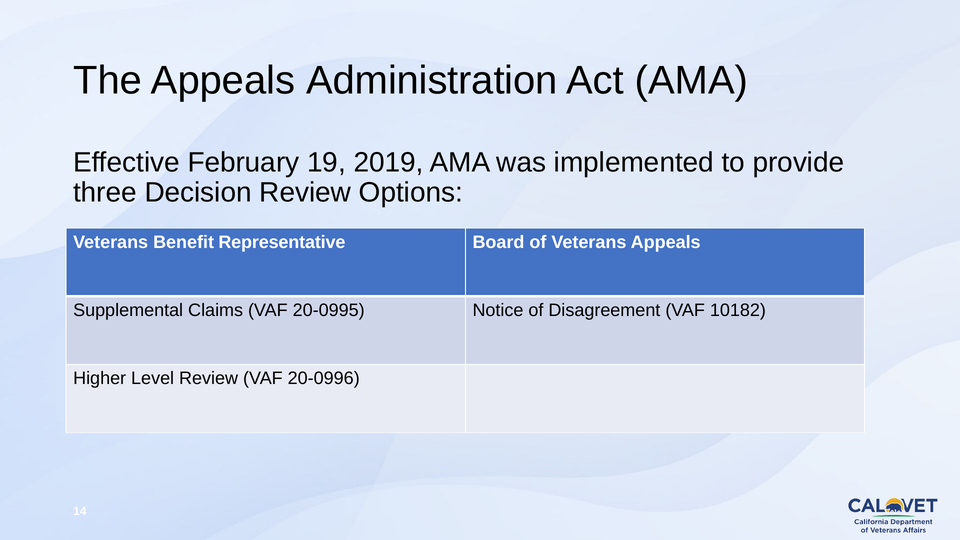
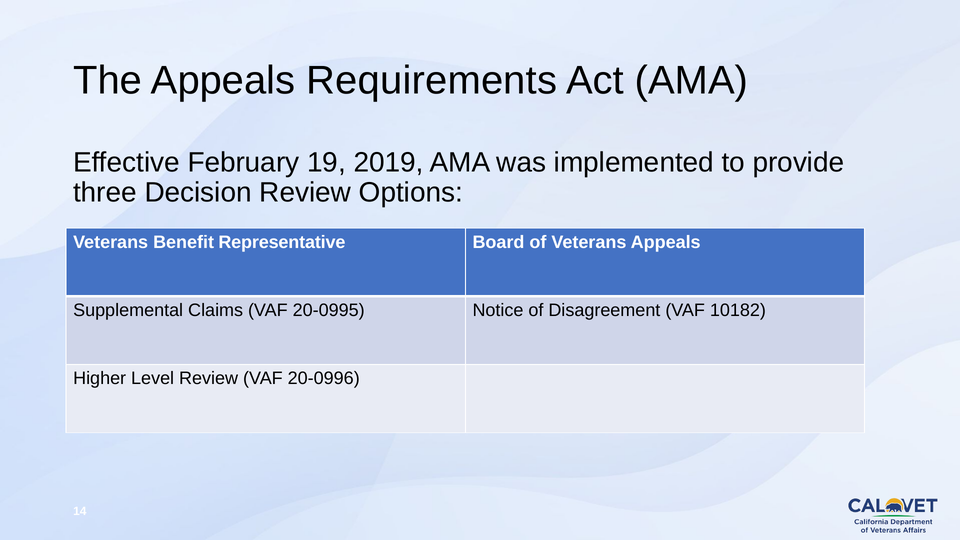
Administration: Administration -> Requirements
